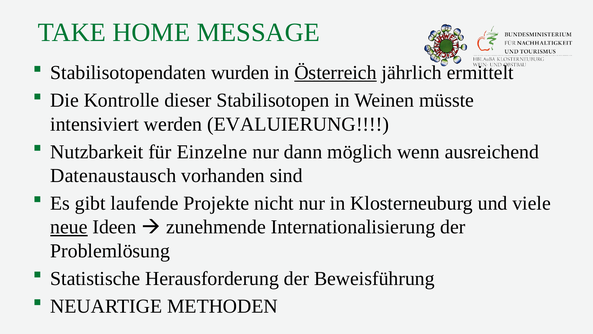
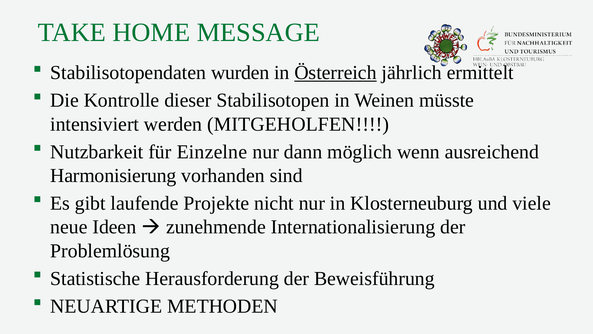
EVALUIERUNG: EVALUIERUNG -> MITGEHOLFEN
Datenaustausch: Datenaustausch -> Harmonisierung
neue underline: present -> none
